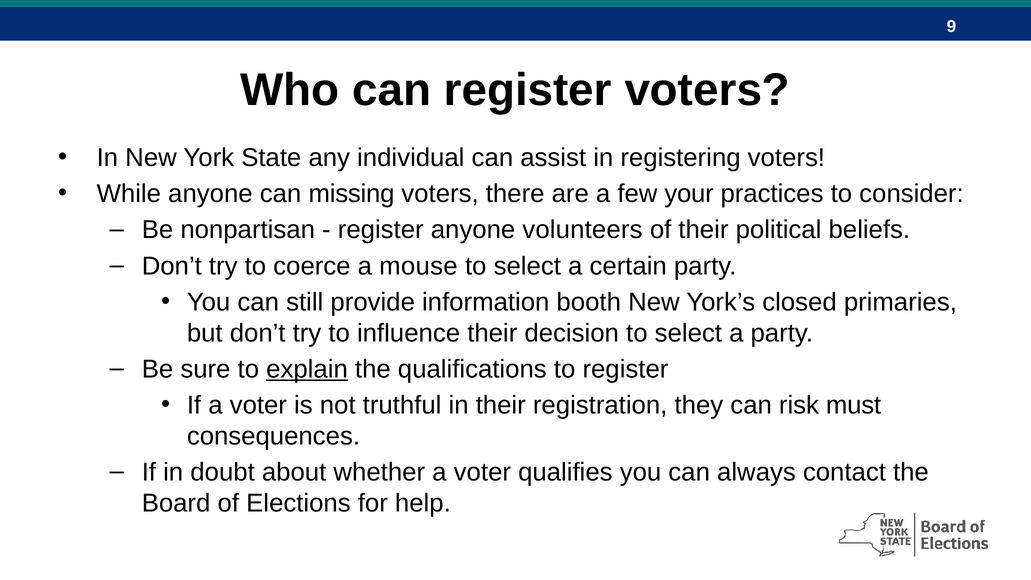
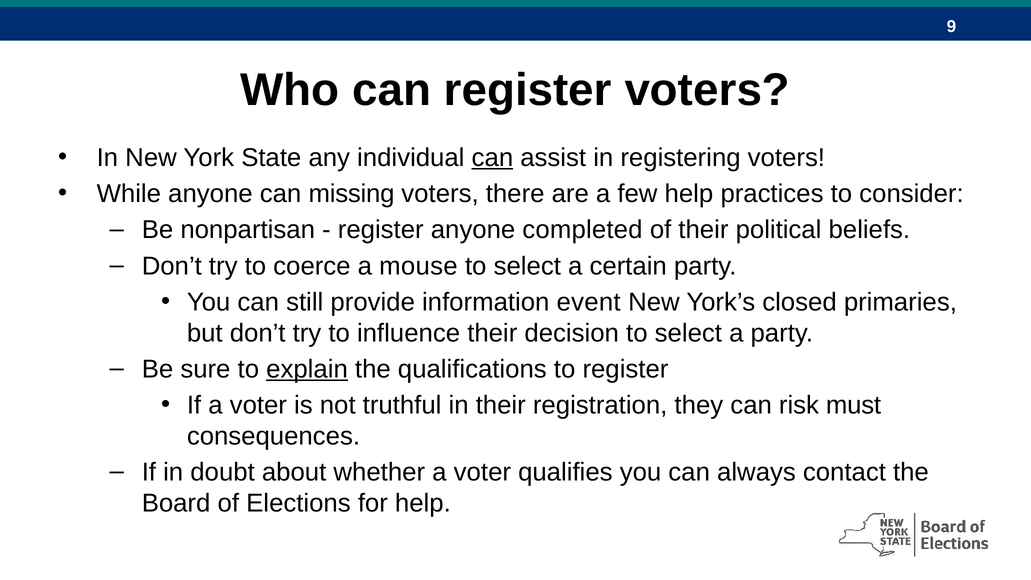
can at (492, 158) underline: none -> present
few your: your -> help
volunteers: volunteers -> completed
booth: booth -> event
